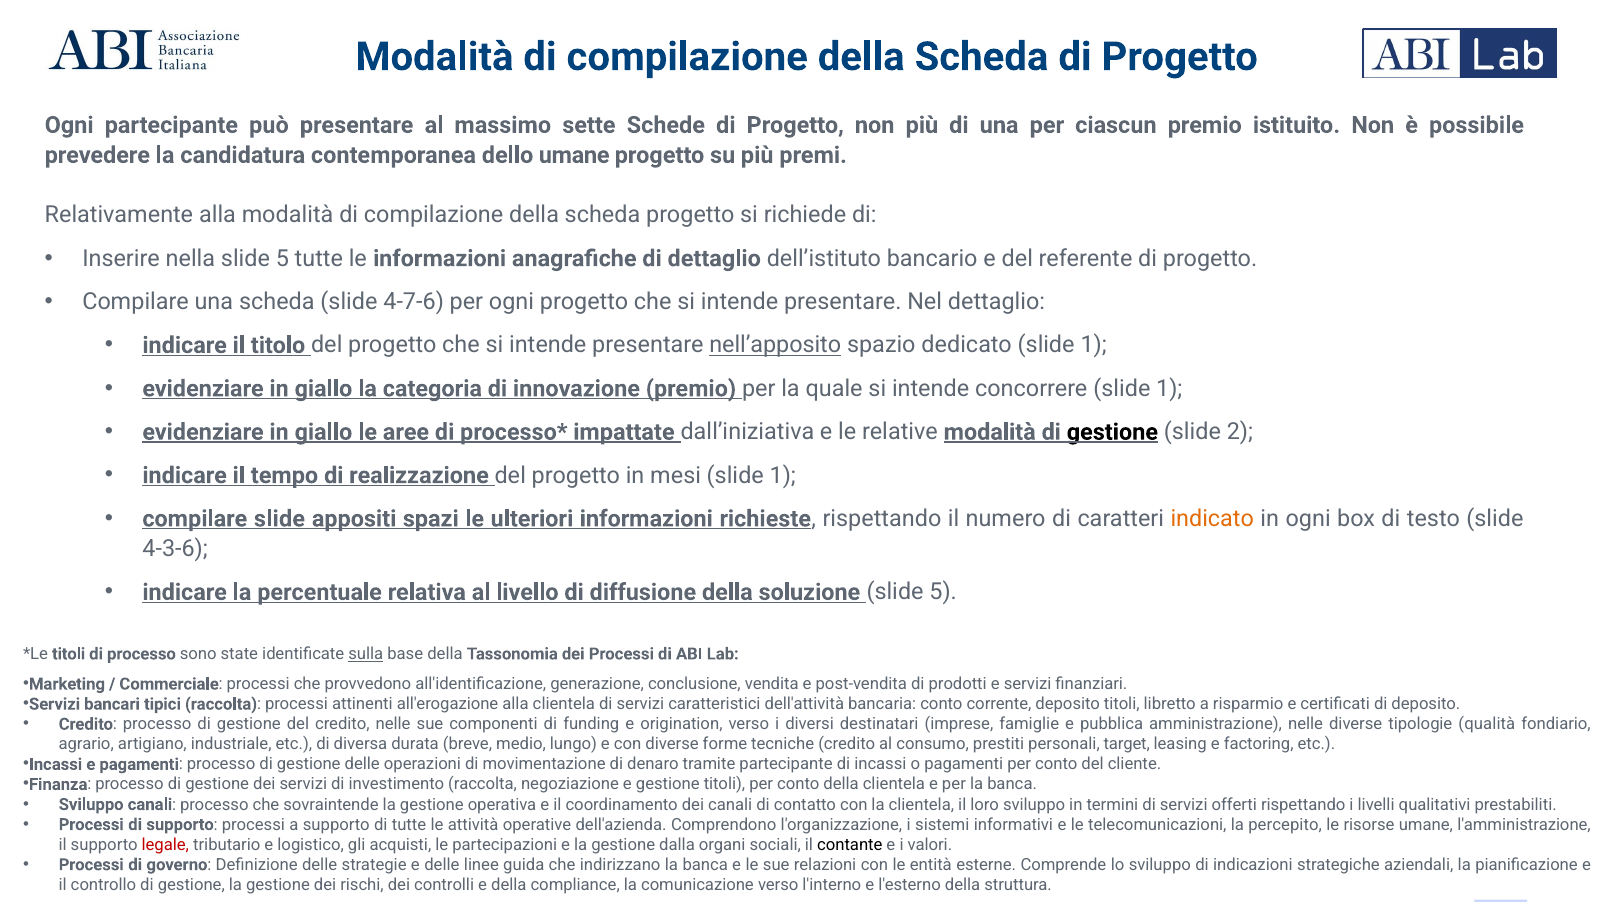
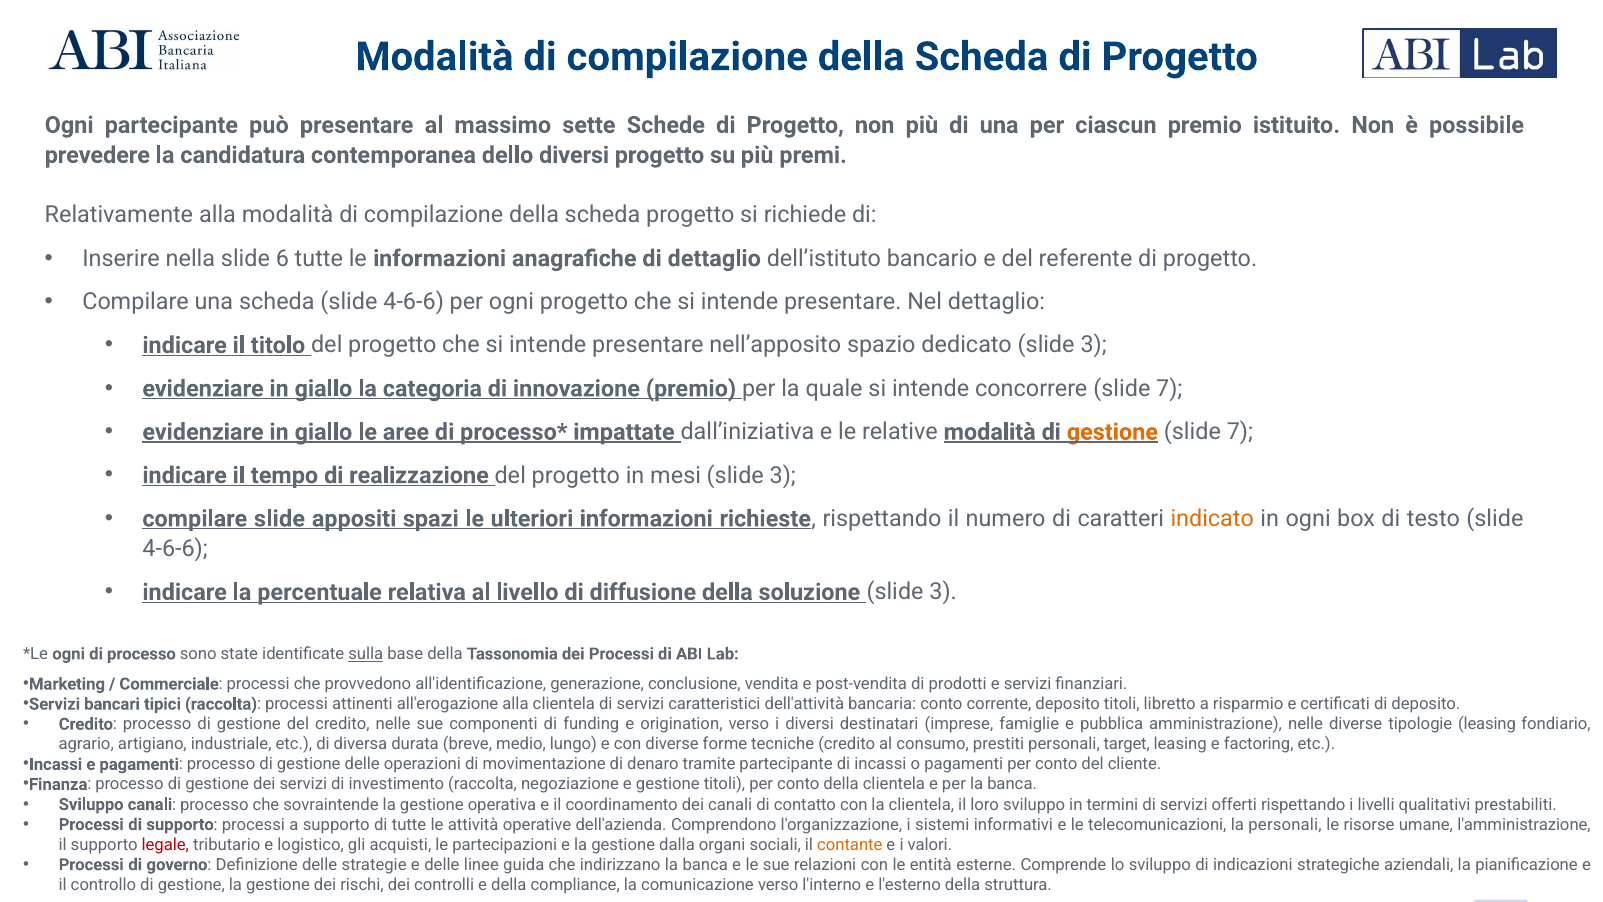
dello umane: umane -> diversi
nella slide 5: 5 -> 6
scheda slide 4-7-6: 4-7-6 -> 4-6-6
nell’apposito underline: present -> none
dedicato slide 1: 1 -> 3
concorrere slide 1: 1 -> 7
gestione at (1112, 432) colour: black -> orange
2 at (1240, 432): 2 -> 7
mesi slide 1: 1 -> 3
4-3-6 at (175, 549): 4-3-6 -> 4-6-6
soluzione slide 5: 5 -> 3
titoli at (69, 654): titoli -> ogni
tipologie qualità: qualità -> leasing
la percepito: percepito -> personali
contante colour: black -> orange
